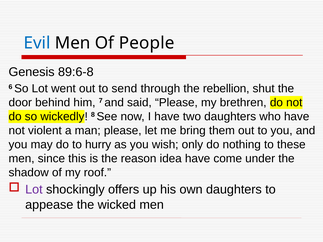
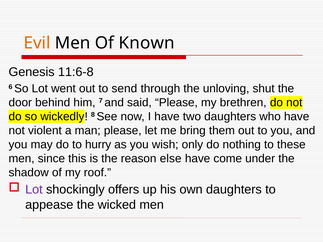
Evil colour: blue -> orange
People: People -> Known
89:6-8: 89:6-8 -> 11:6-8
rebellion: rebellion -> unloving
idea: idea -> else
